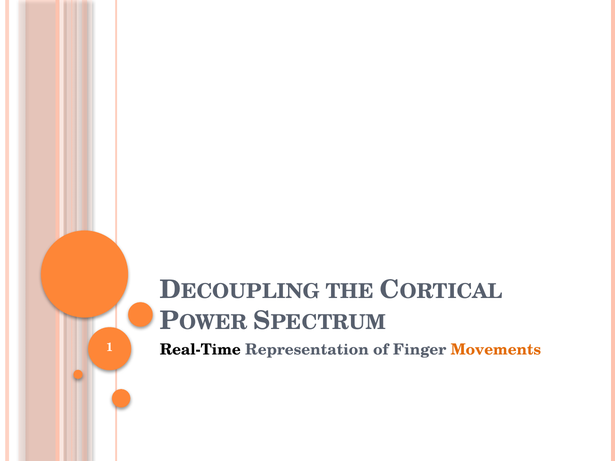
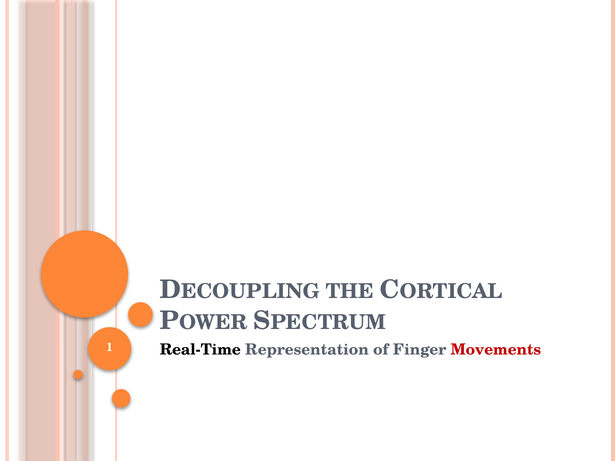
Movements colour: orange -> red
